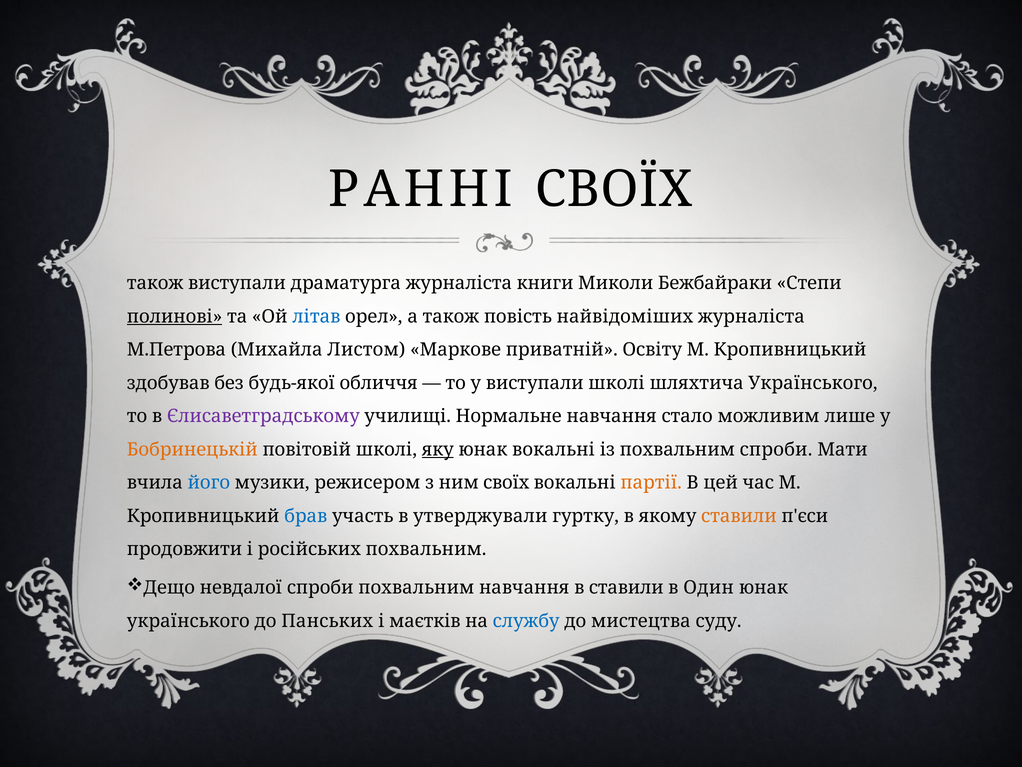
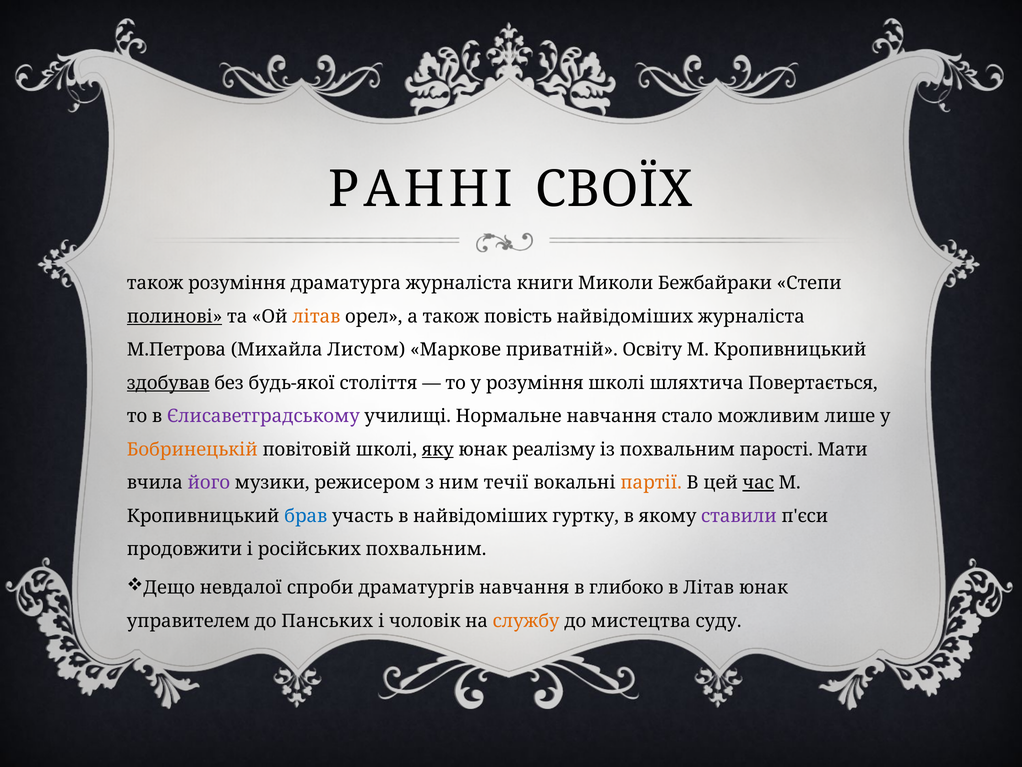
також виступали: виступали -> розуміння
літав at (316, 316) colour: blue -> orange
здобував underline: none -> present
обличчя: обличчя -> століття
у виступали: виступали -> розуміння
шляхтича Українського: Українського -> Повертається
юнак вокальні: вокальні -> реалізму
похвальним спроби: спроби -> парості
його colour: blue -> purple
ним своїх: своїх -> течії
час underline: none -> present
в утверджували: утверджували -> найвідоміших
ставили at (739, 516) colour: orange -> purple
спроби похвальним: похвальним -> драматургів
в ставили: ставили -> глибоко
в Один: Один -> Літав
українського at (188, 621): українського -> управителем
маєтків: маєтків -> чоловік
службу colour: blue -> orange
